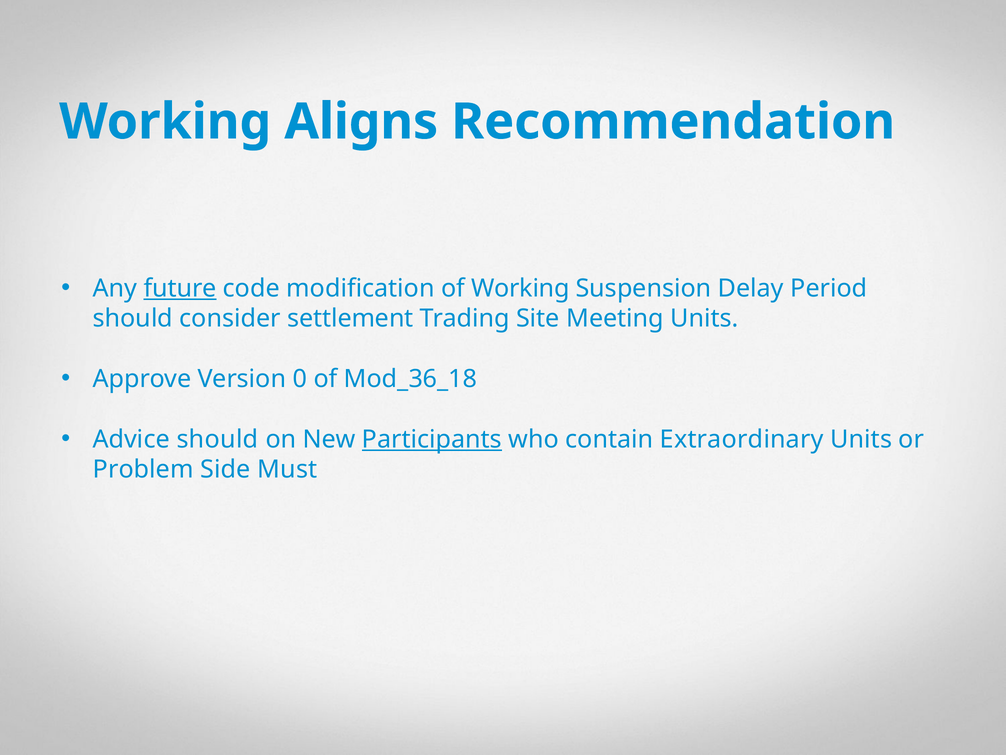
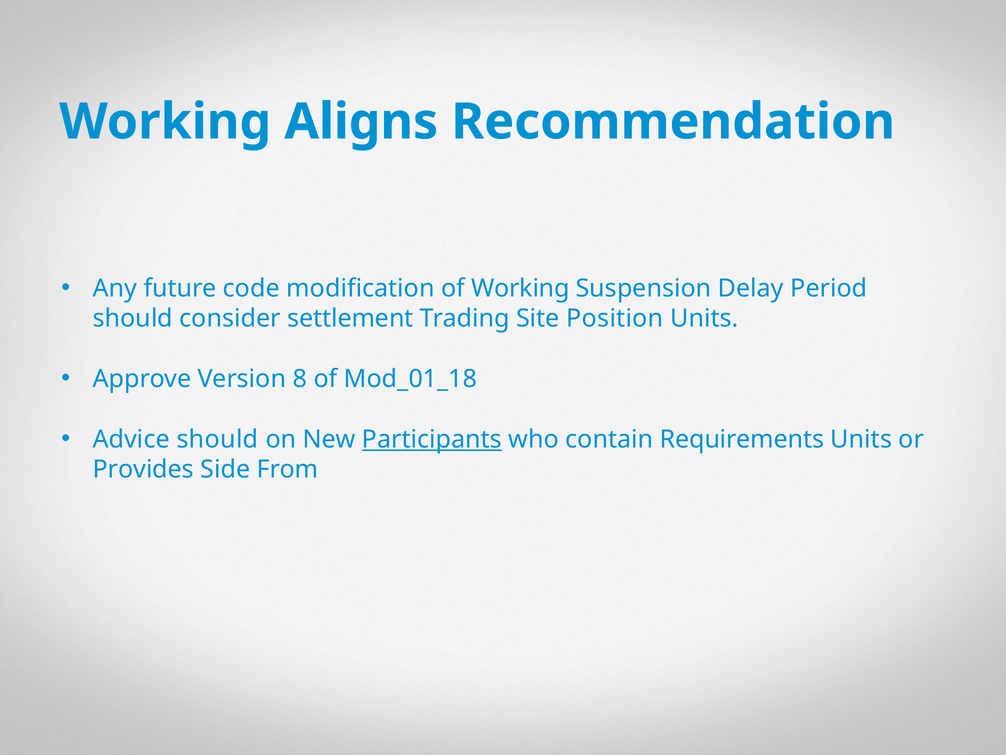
future underline: present -> none
Meeting: Meeting -> Position
0: 0 -> 8
Mod_36_18: Mod_36_18 -> Mod_01_18
Extraordinary: Extraordinary -> Requirements
Problem: Problem -> Provides
Must: Must -> From
